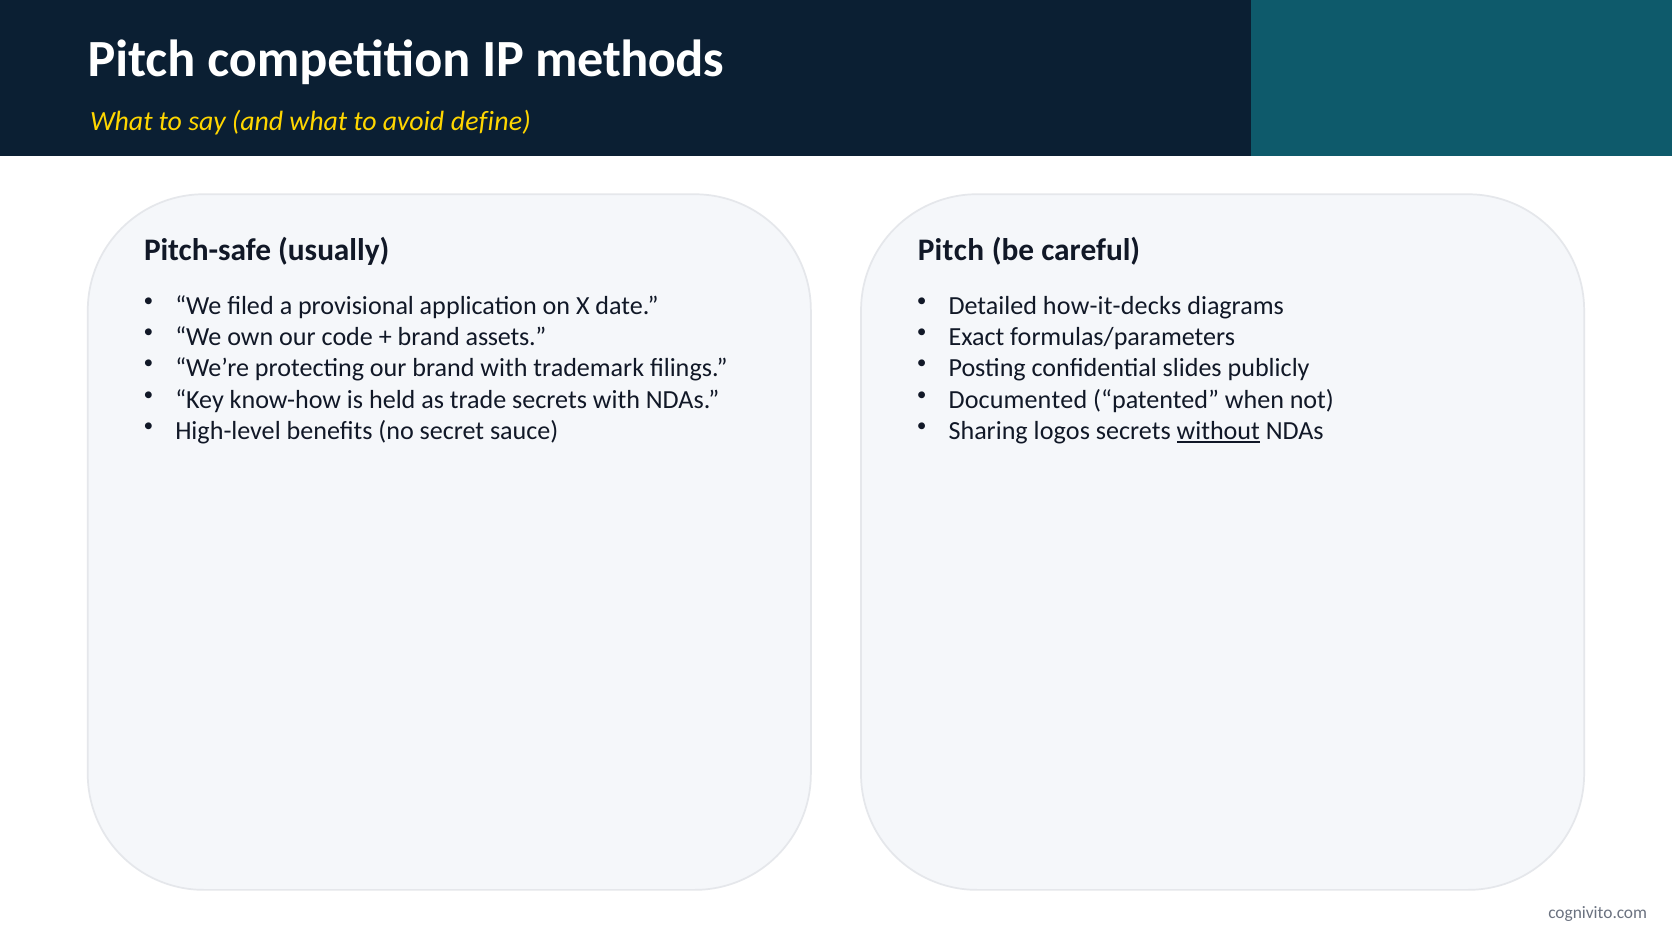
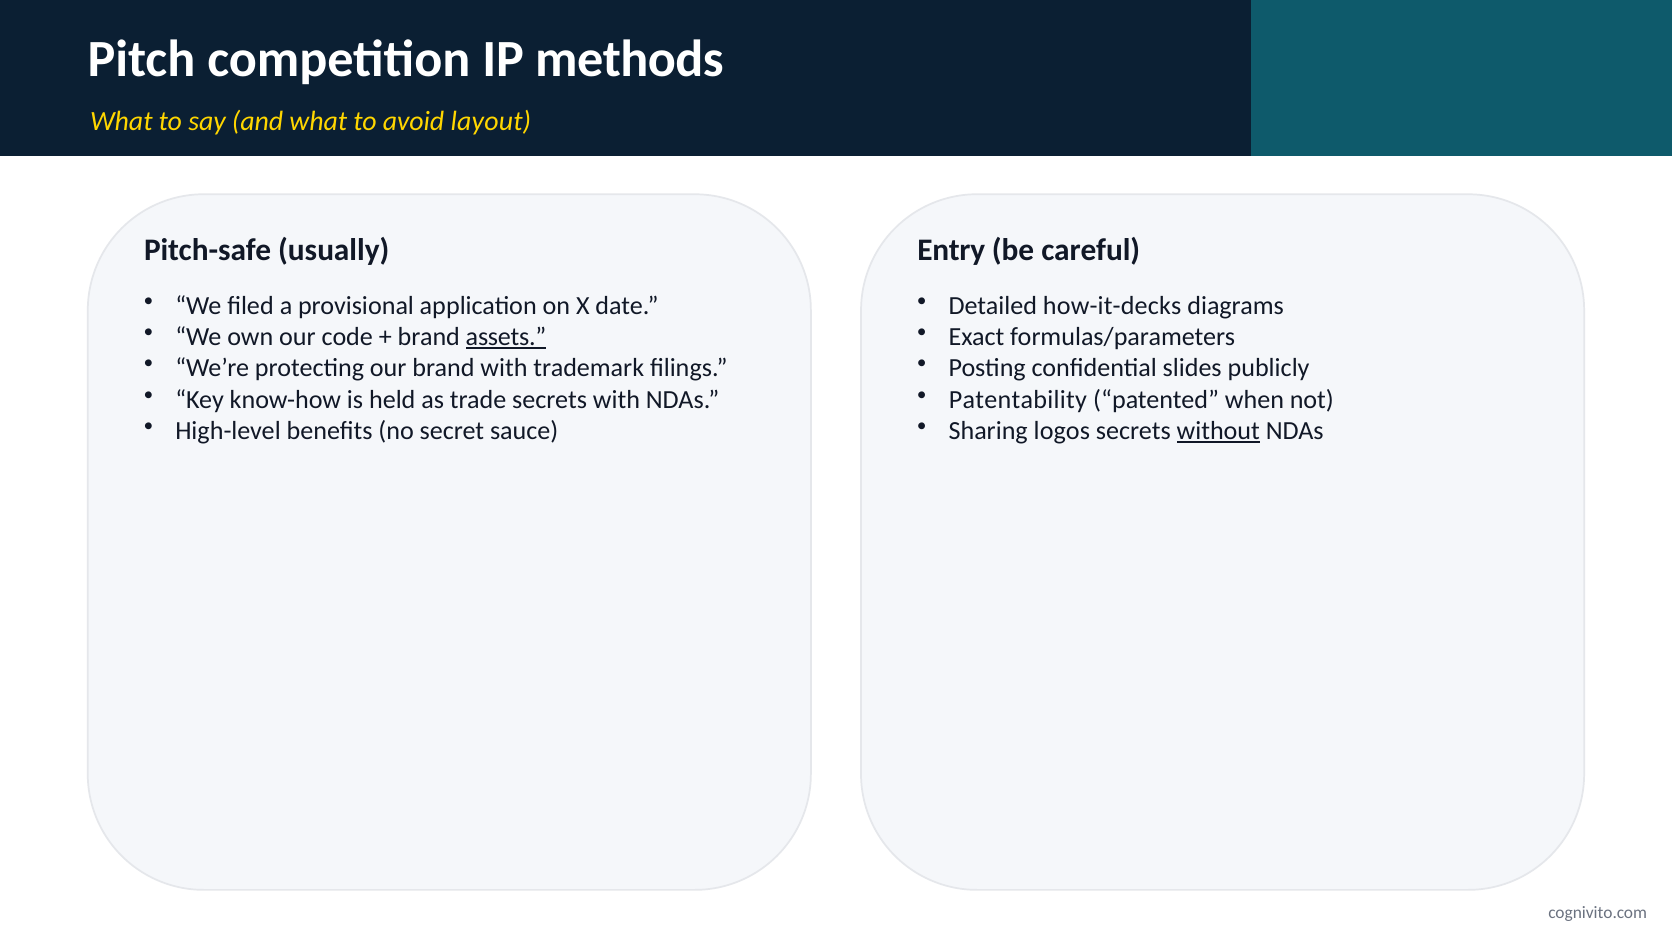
define: define -> layout
Pitch at (951, 250): Pitch -> Entry
assets underline: none -> present
Documented: Documented -> Patentability
